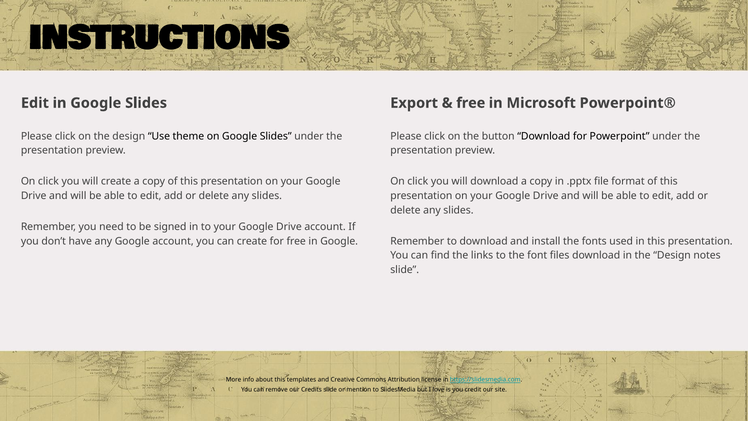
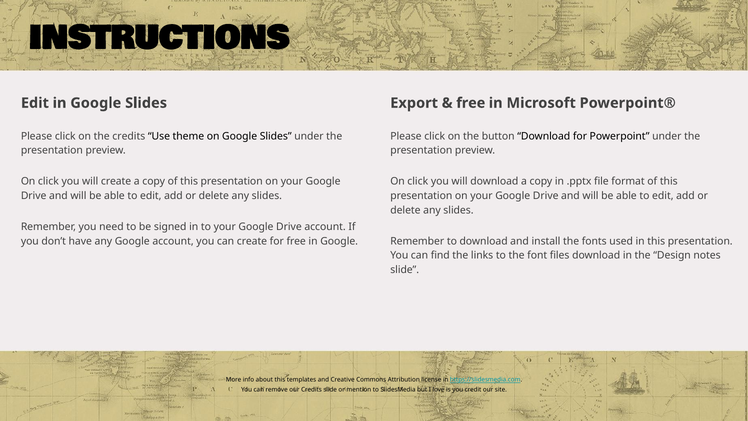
on the design: design -> credits
